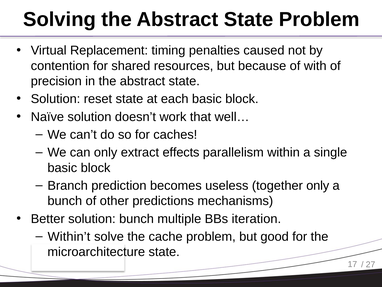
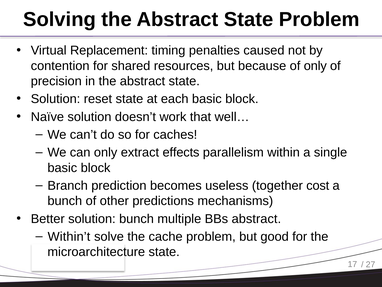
of with: with -> only
together only: only -> cost
BBs iteration: iteration -> abstract
